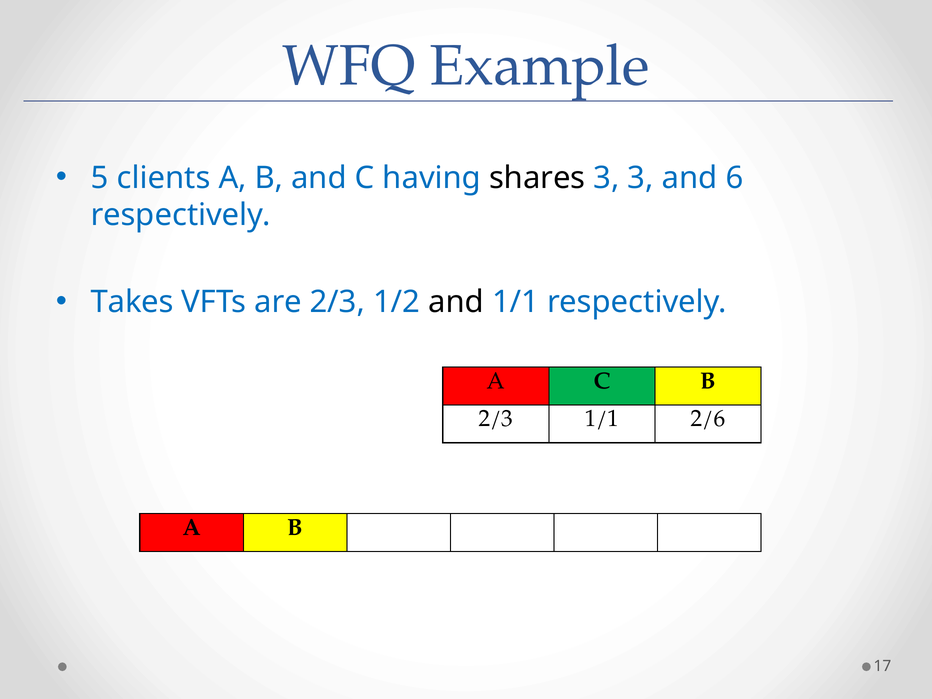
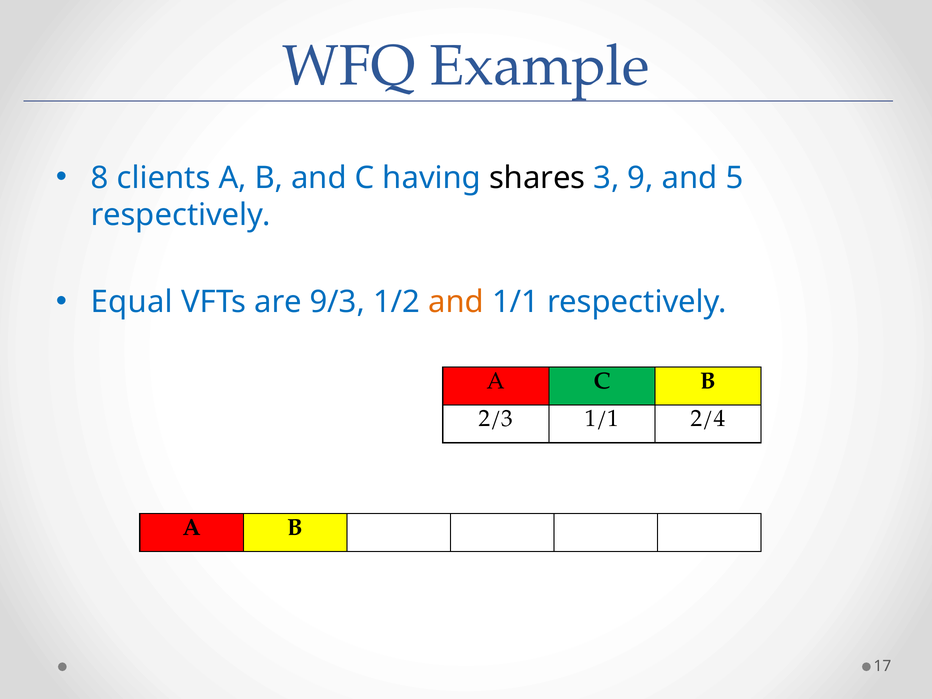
5: 5 -> 8
3 3: 3 -> 9
6: 6 -> 5
Takes: Takes -> Equal
are 2/3: 2/3 -> 9/3
and at (456, 302) colour: black -> orange
2/6: 2/6 -> 2/4
